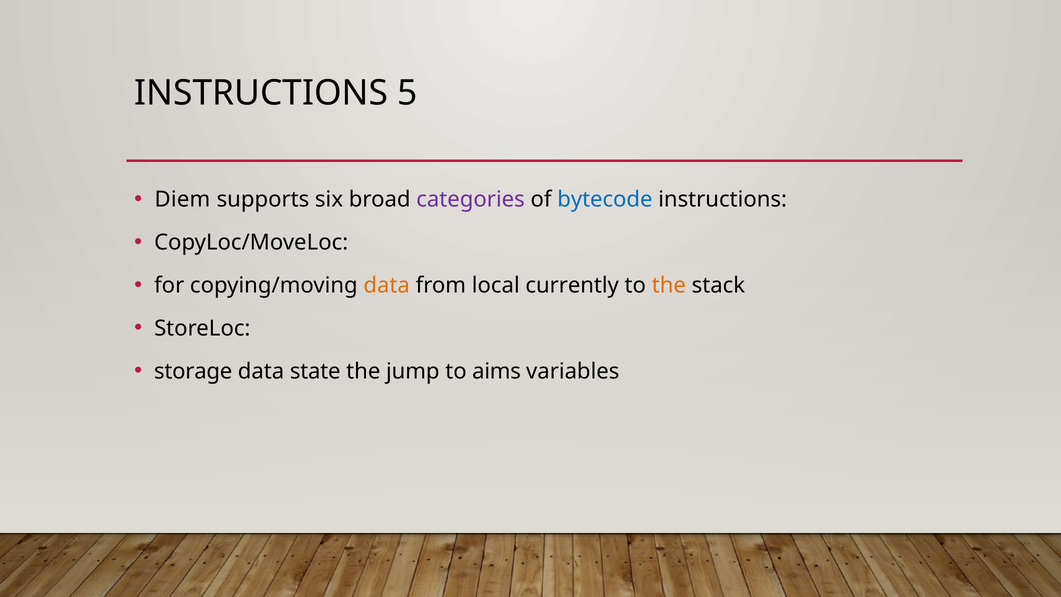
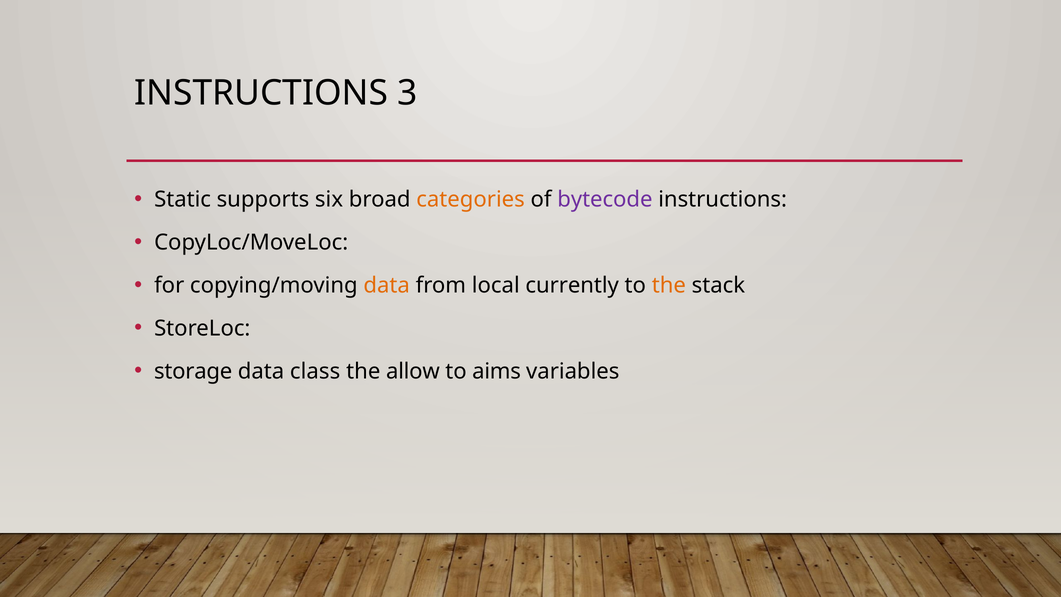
5: 5 -> 3
Diem: Diem -> Static
categories colour: purple -> orange
bytecode colour: blue -> purple
state: state -> class
jump: jump -> allow
